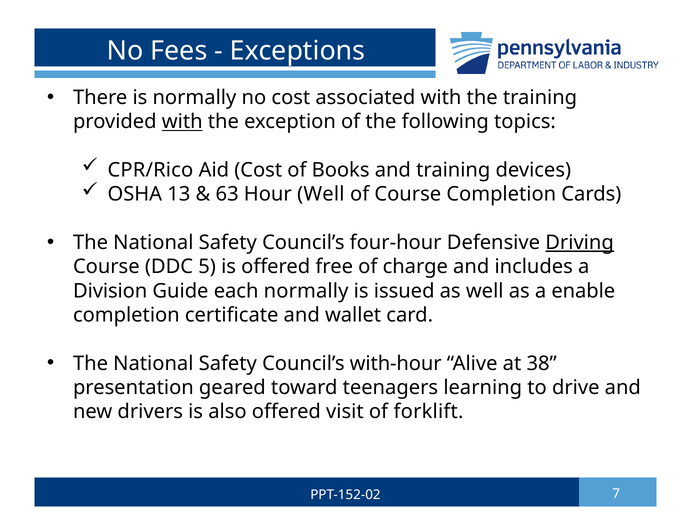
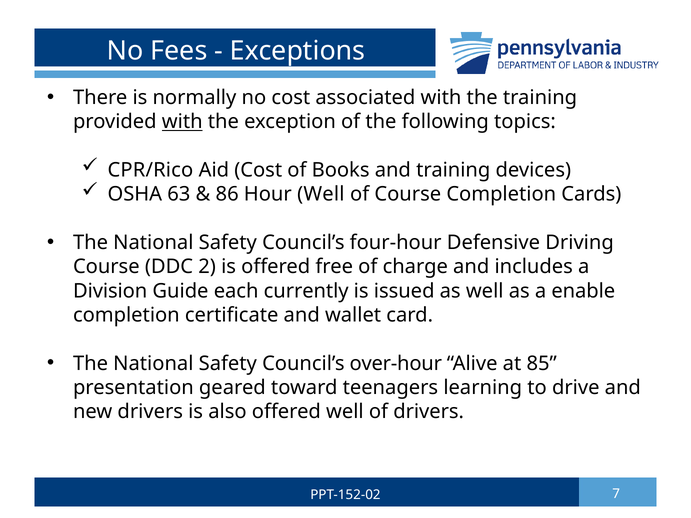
13: 13 -> 63
63: 63 -> 86
Driving underline: present -> none
5: 5 -> 2
each normally: normally -> currently
with-hour: with-hour -> over-hour
38: 38 -> 85
offered visit: visit -> well
of forklift: forklift -> drivers
